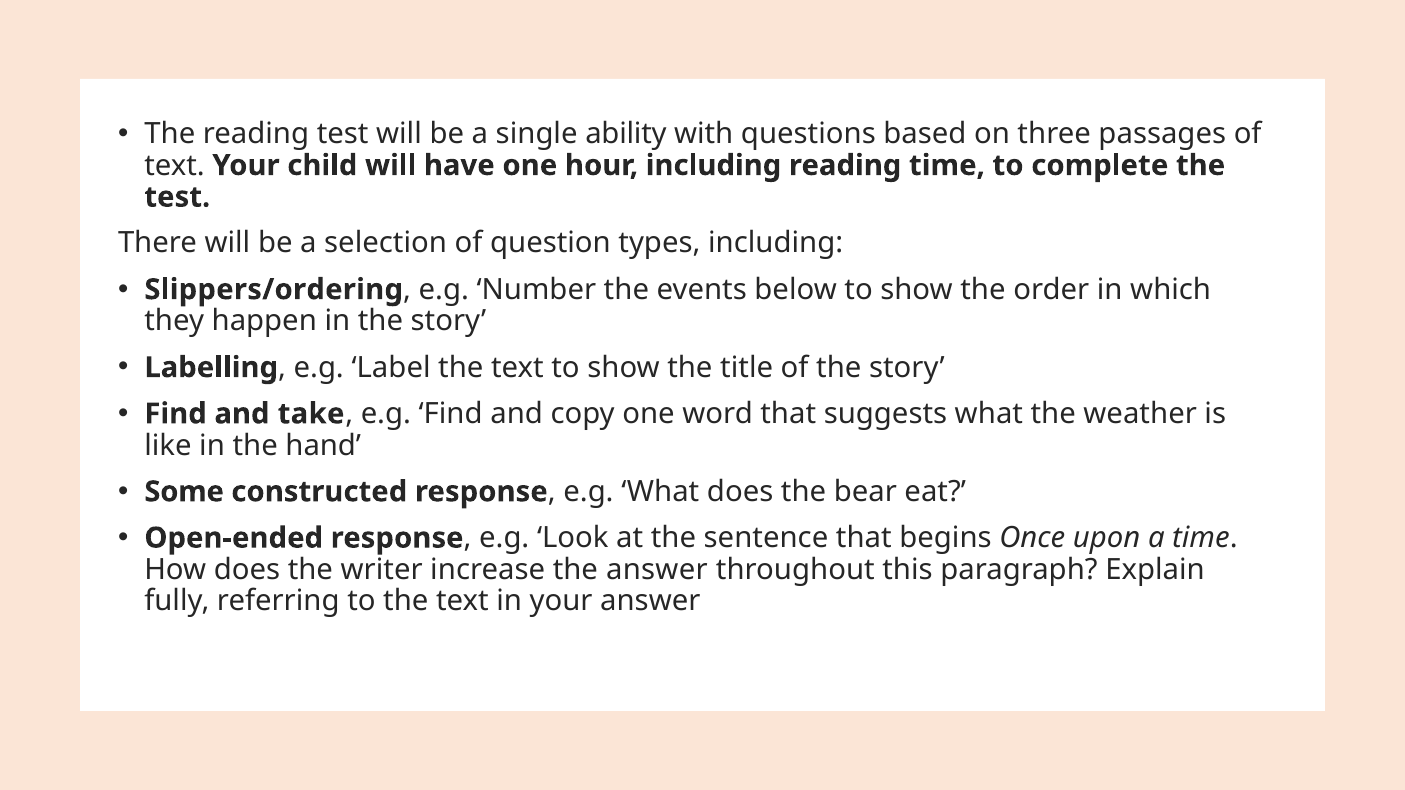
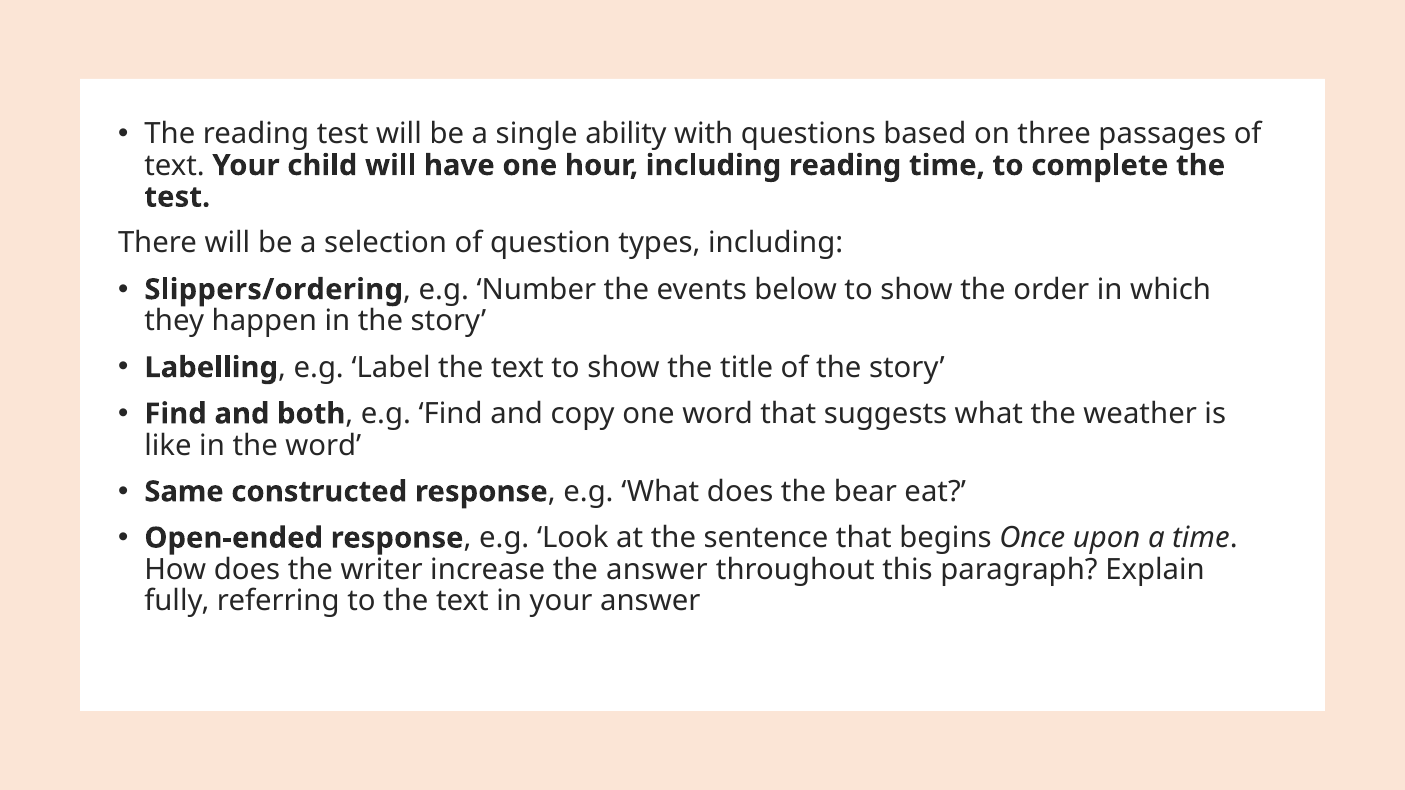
take: take -> both
the hand: hand -> word
Some: Some -> Same
